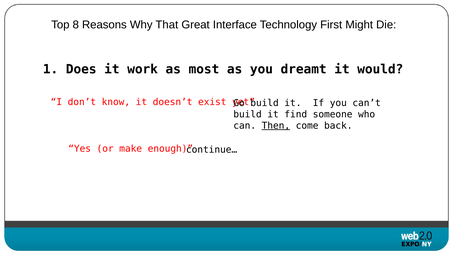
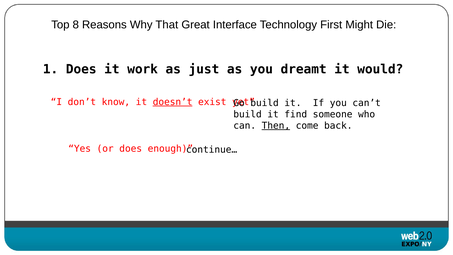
most: most -> just
doesn’t underline: none -> present
or make: make -> does
